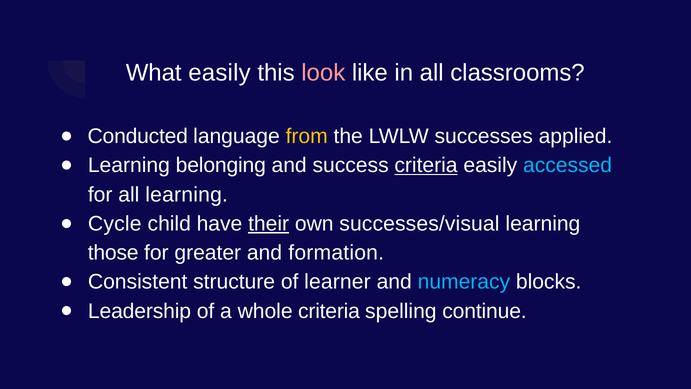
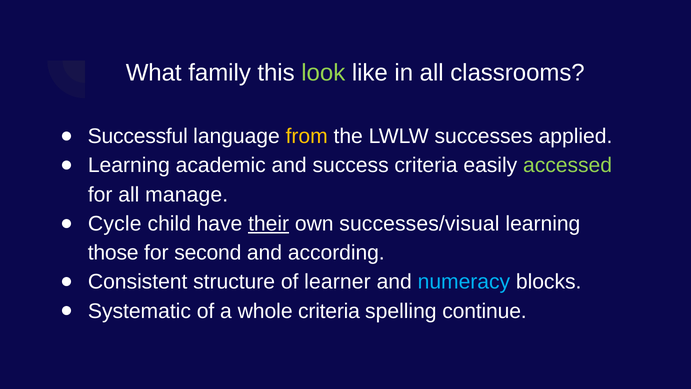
What easily: easily -> family
look colour: pink -> light green
Conducted: Conducted -> Successful
belonging: belonging -> academic
criteria at (426, 165) underline: present -> none
accessed colour: light blue -> light green
all learning: learning -> manage
greater: greater -> second
formation: formation -> according
Leadership: Leadership -> Systematic
